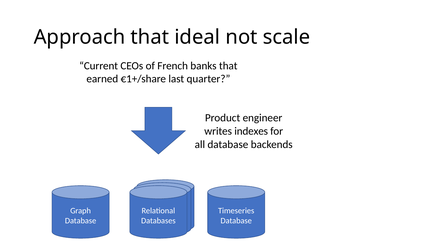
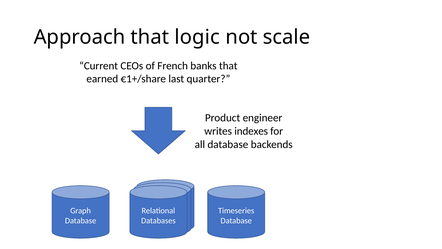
ideal: ideal -> logic
